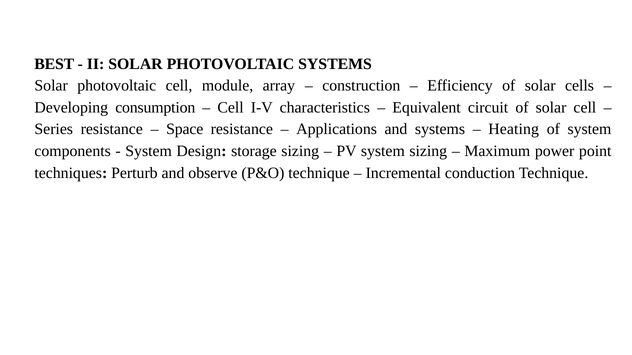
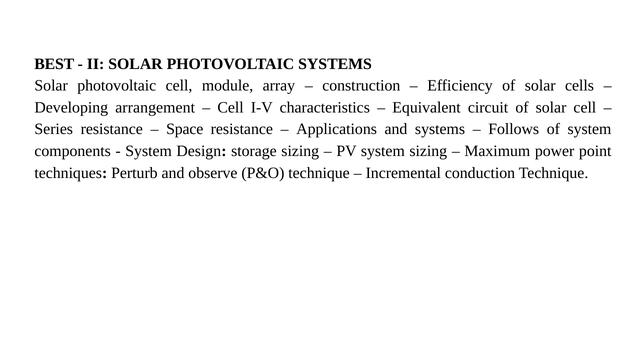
consumption: consumption -> arrangement
Heating: Heating -> Follows
